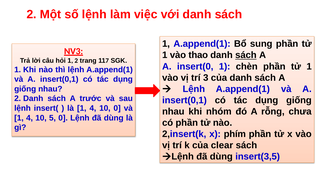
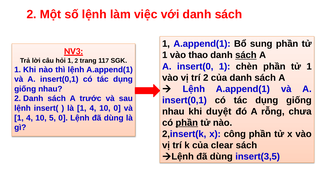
trí 3: 3 -> 2
nhóm: nhóm -> duyệt
phần at (187, 122) underline: none -> present
phím: phím -> công
